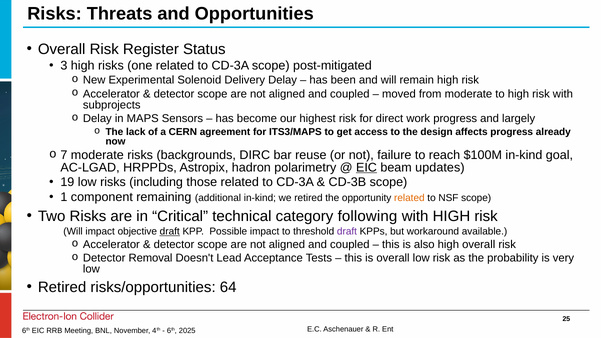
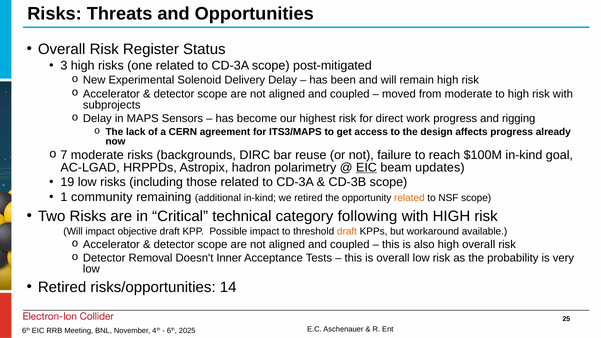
largely: largely -> rigging
component: component -> community
draft at (170, 231) underline: present -> none
draft at (347, 231) colour: purple -> orange
Lead: Lead -> Inner
64: 64 -> 14
